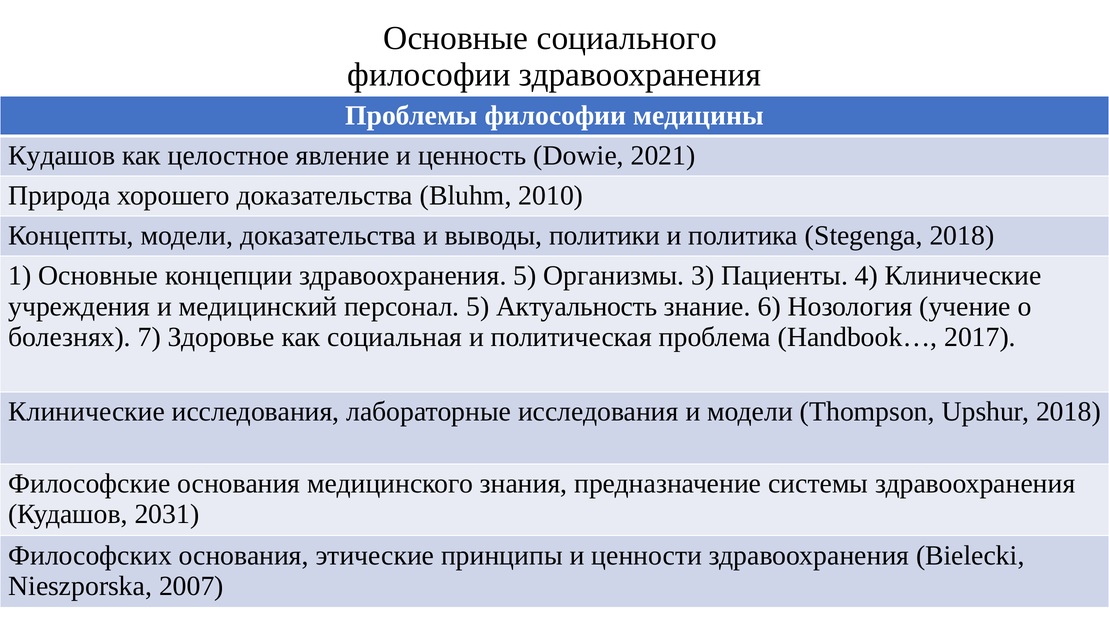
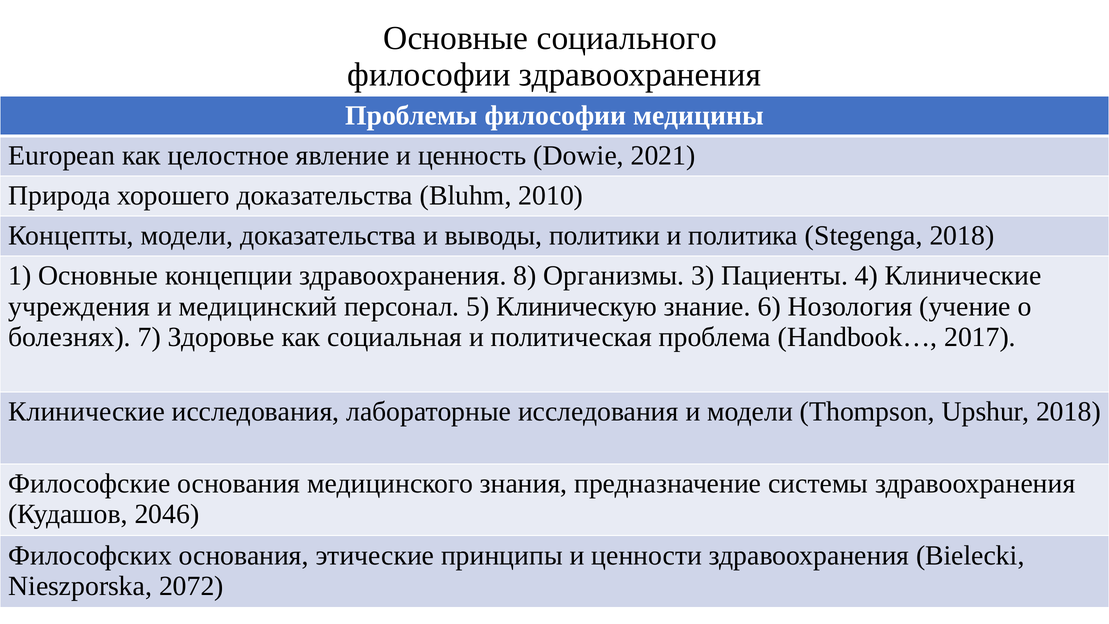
Кудашов at (62, 156): Кудашов -> European
здравоохранения 5: 5 -> 8
Актуальность: Актуальность -> Клиническую
2031: 2031 -> 2046
2007: 2007 -> 2072
